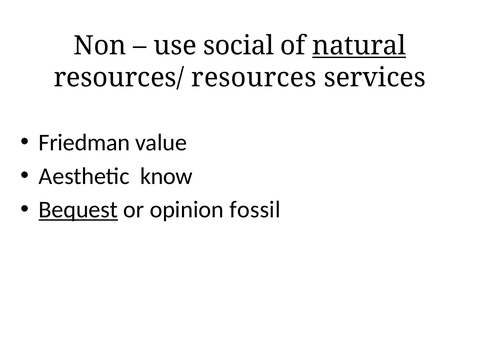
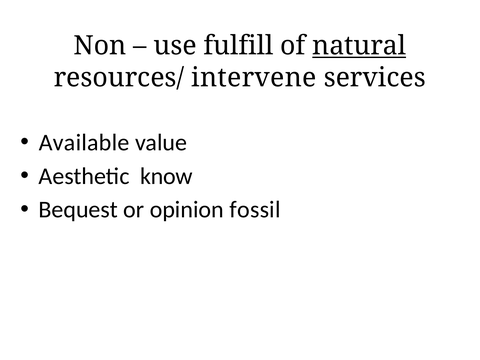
social: social -> fulfill
resources: resources -> intervene
Friedman: Friedman -> Available
Bequest underline: present -> none
